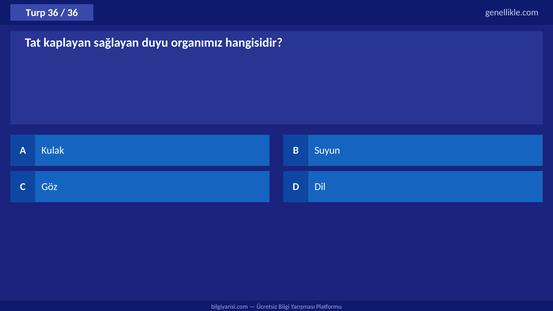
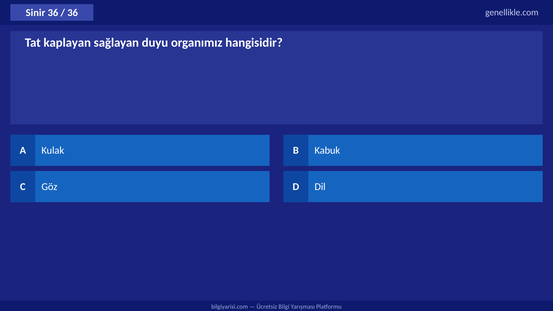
Turp: Turp -> Sinir
Suyun: Suyun -> Kabuk
